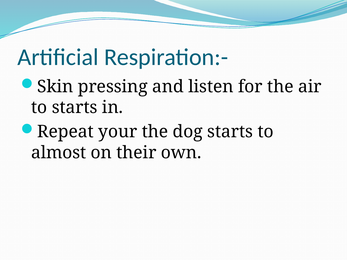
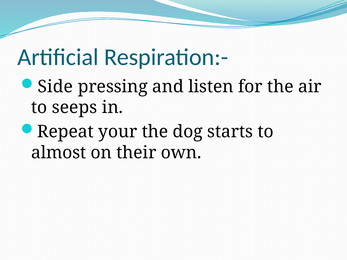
Skin: Skin -> Side
to starts: starts -> seeps
